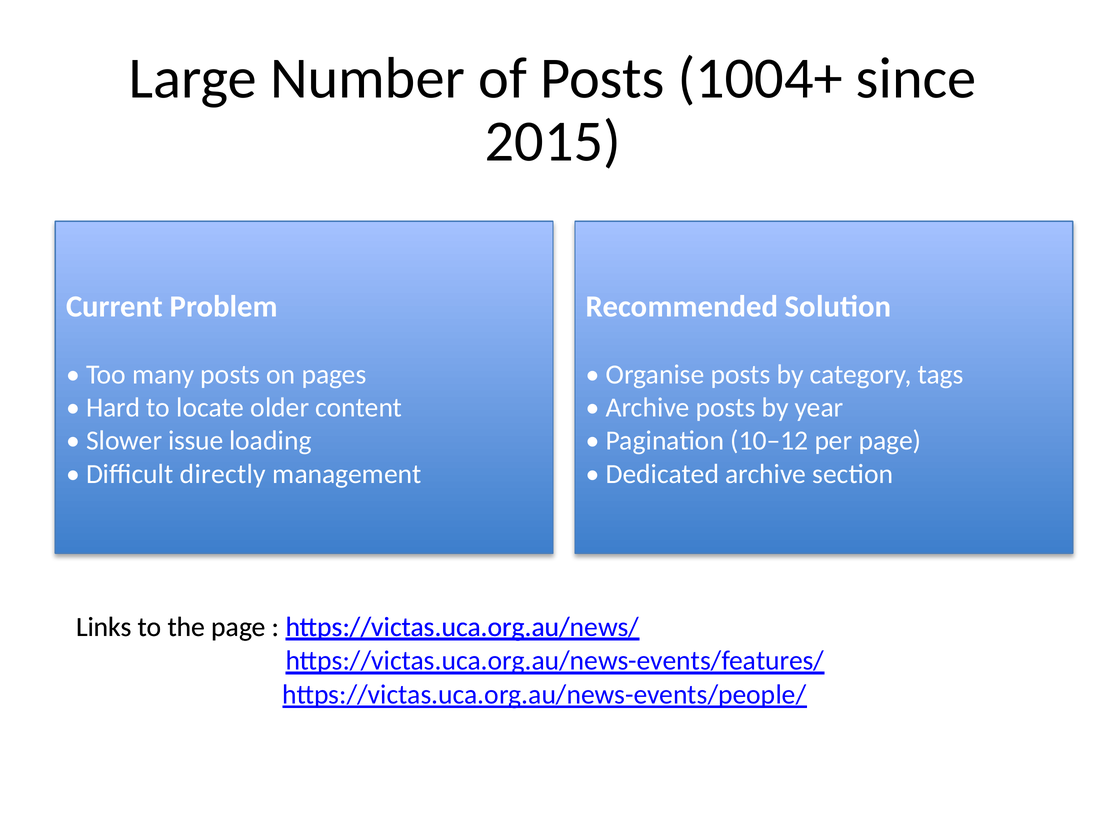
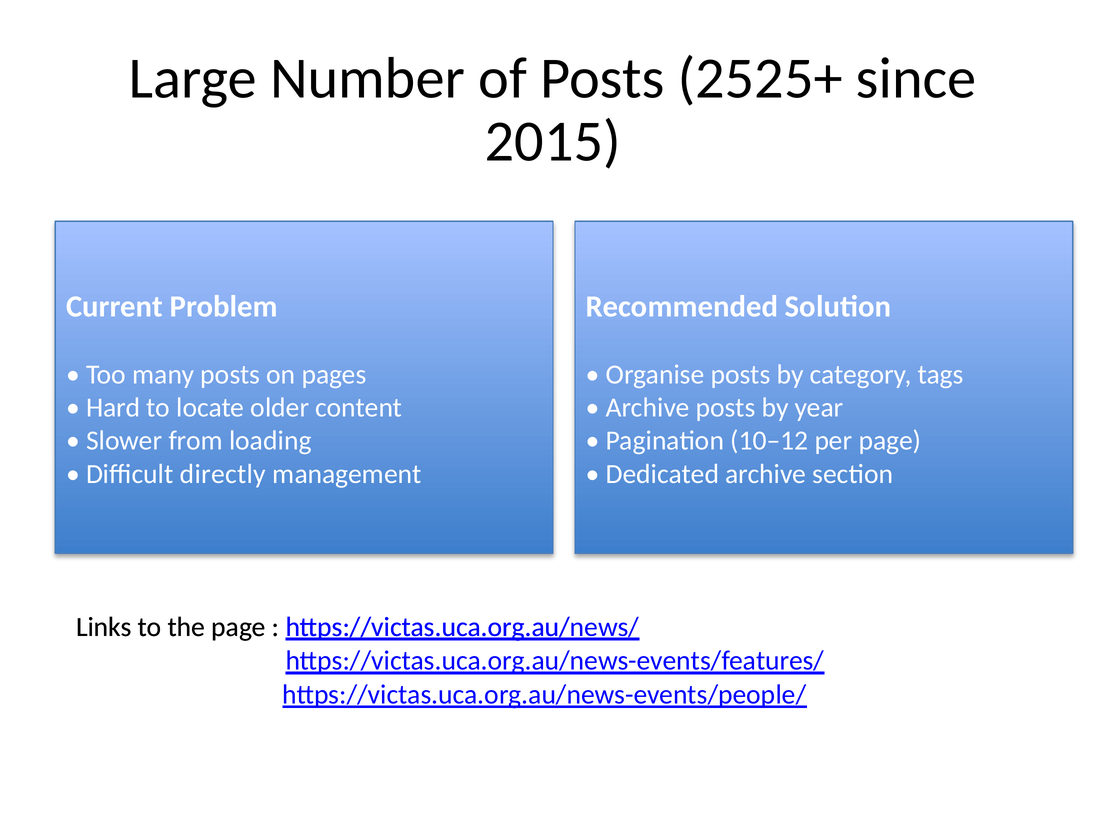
1004+: 1004+ -> 2525+
issue: issue -> from
